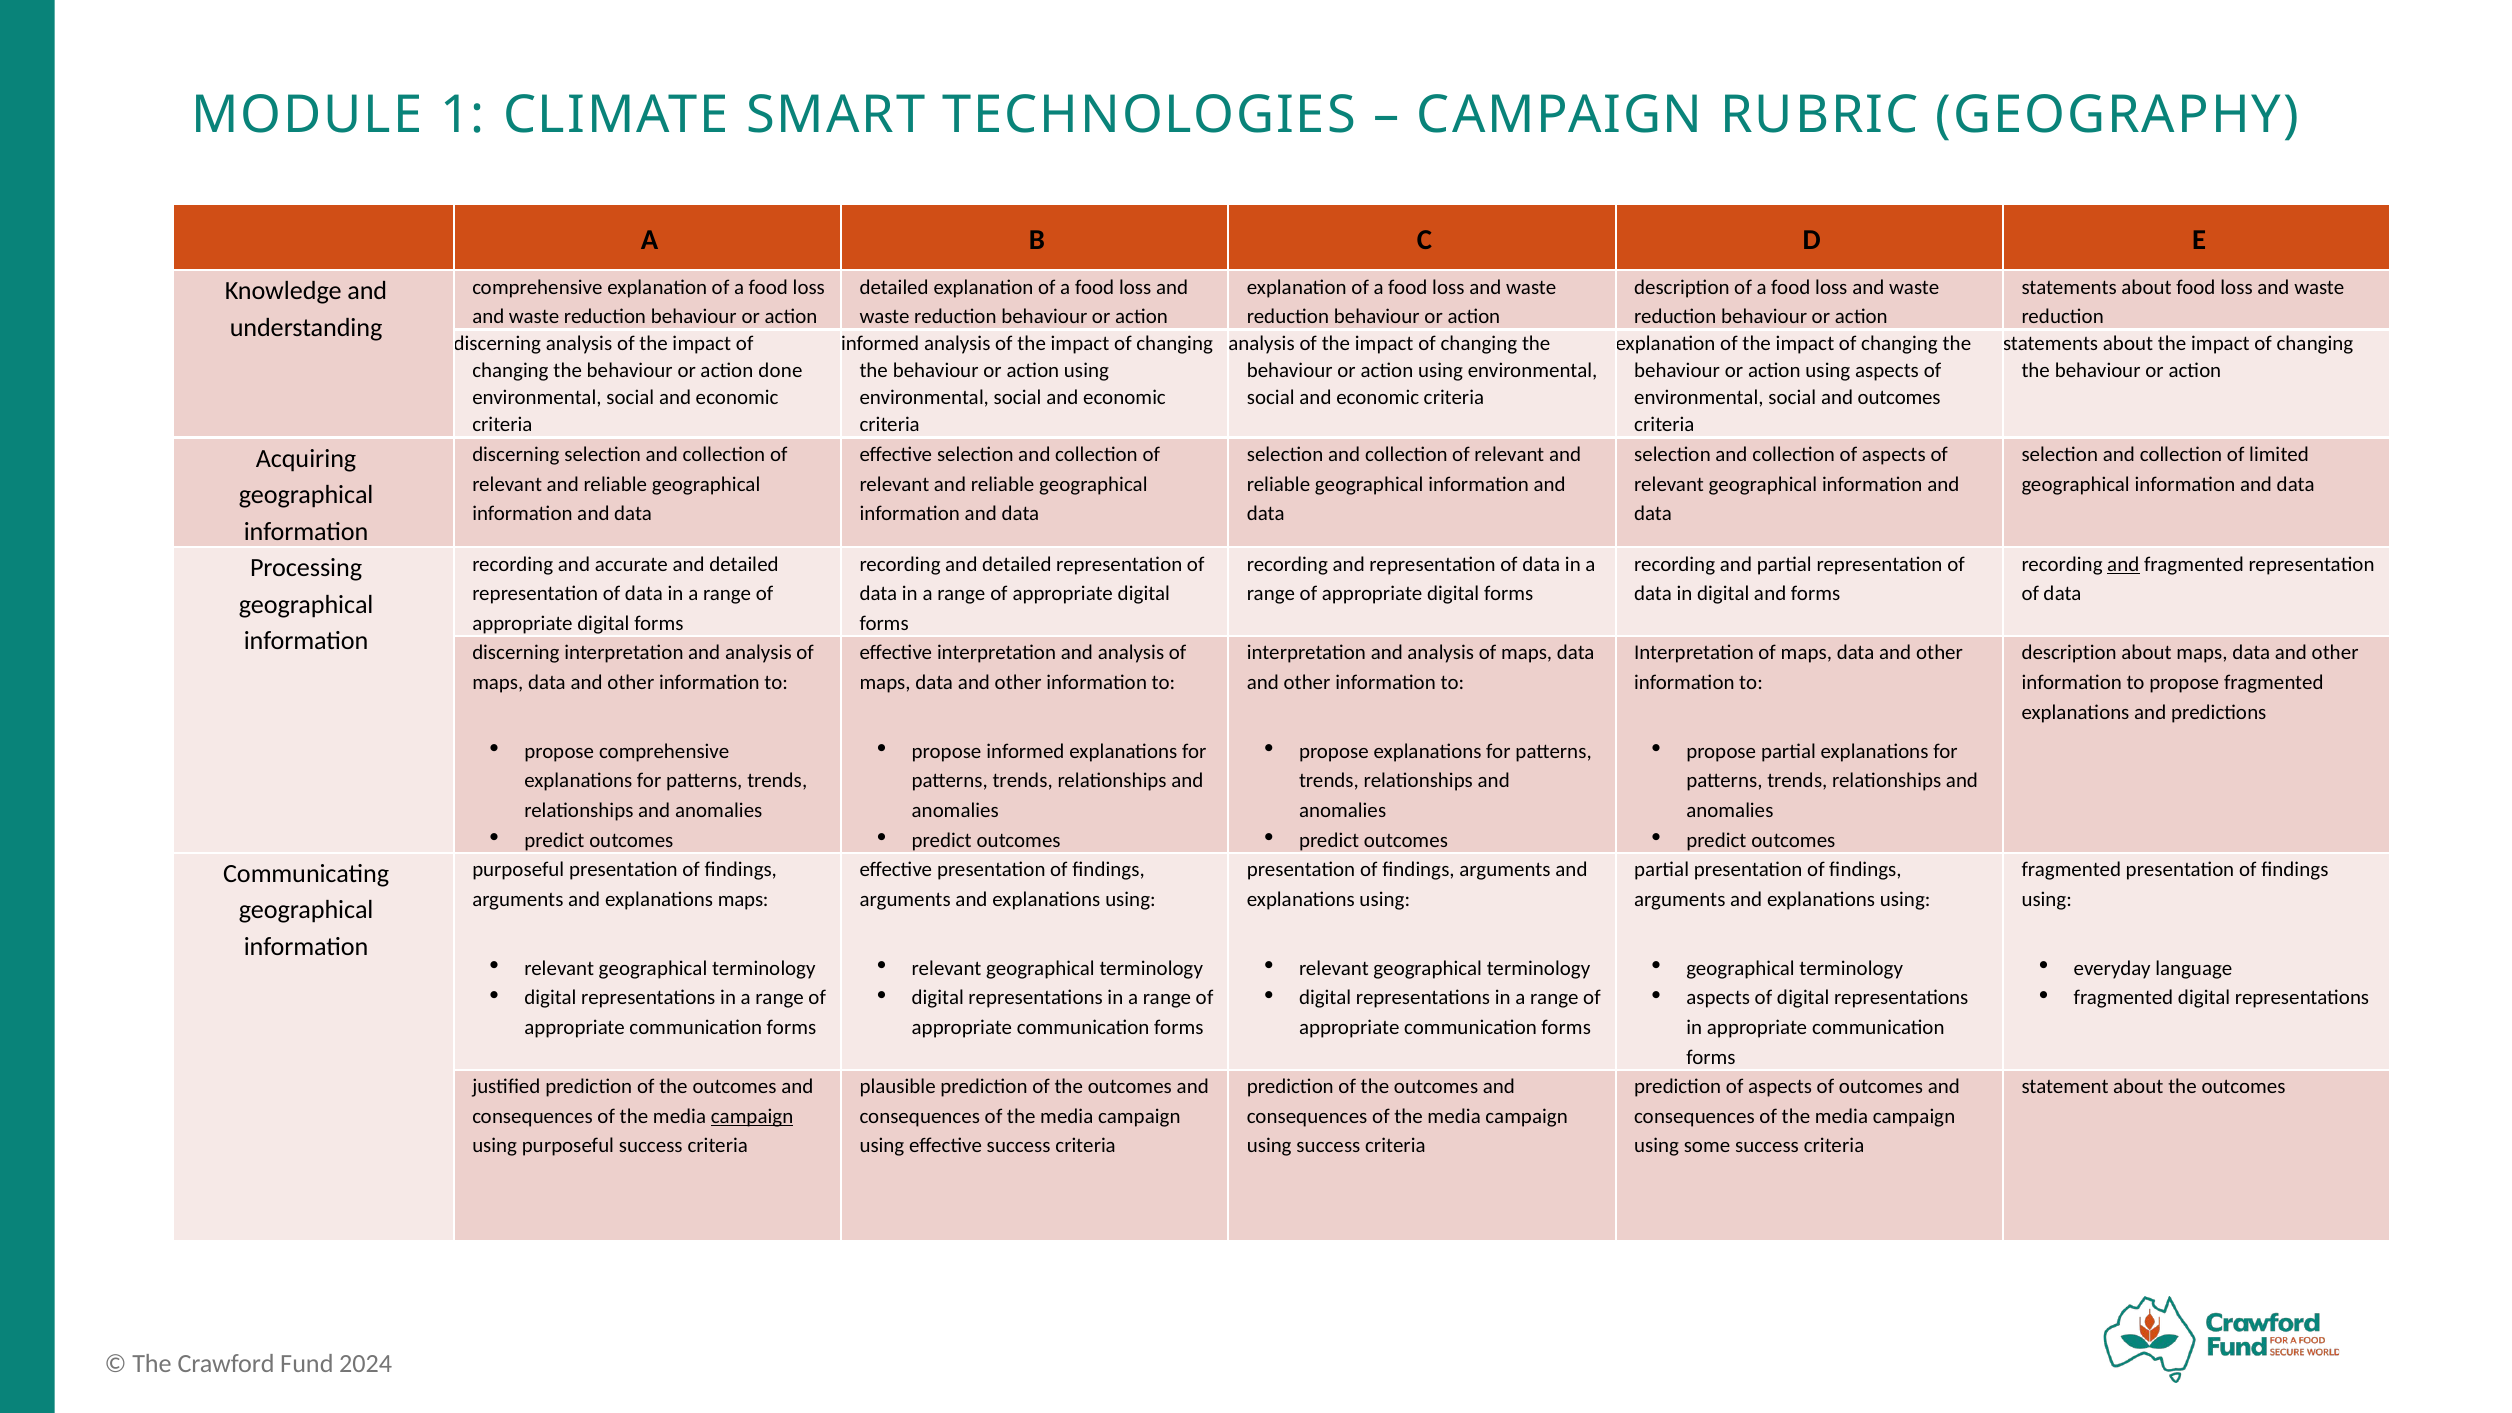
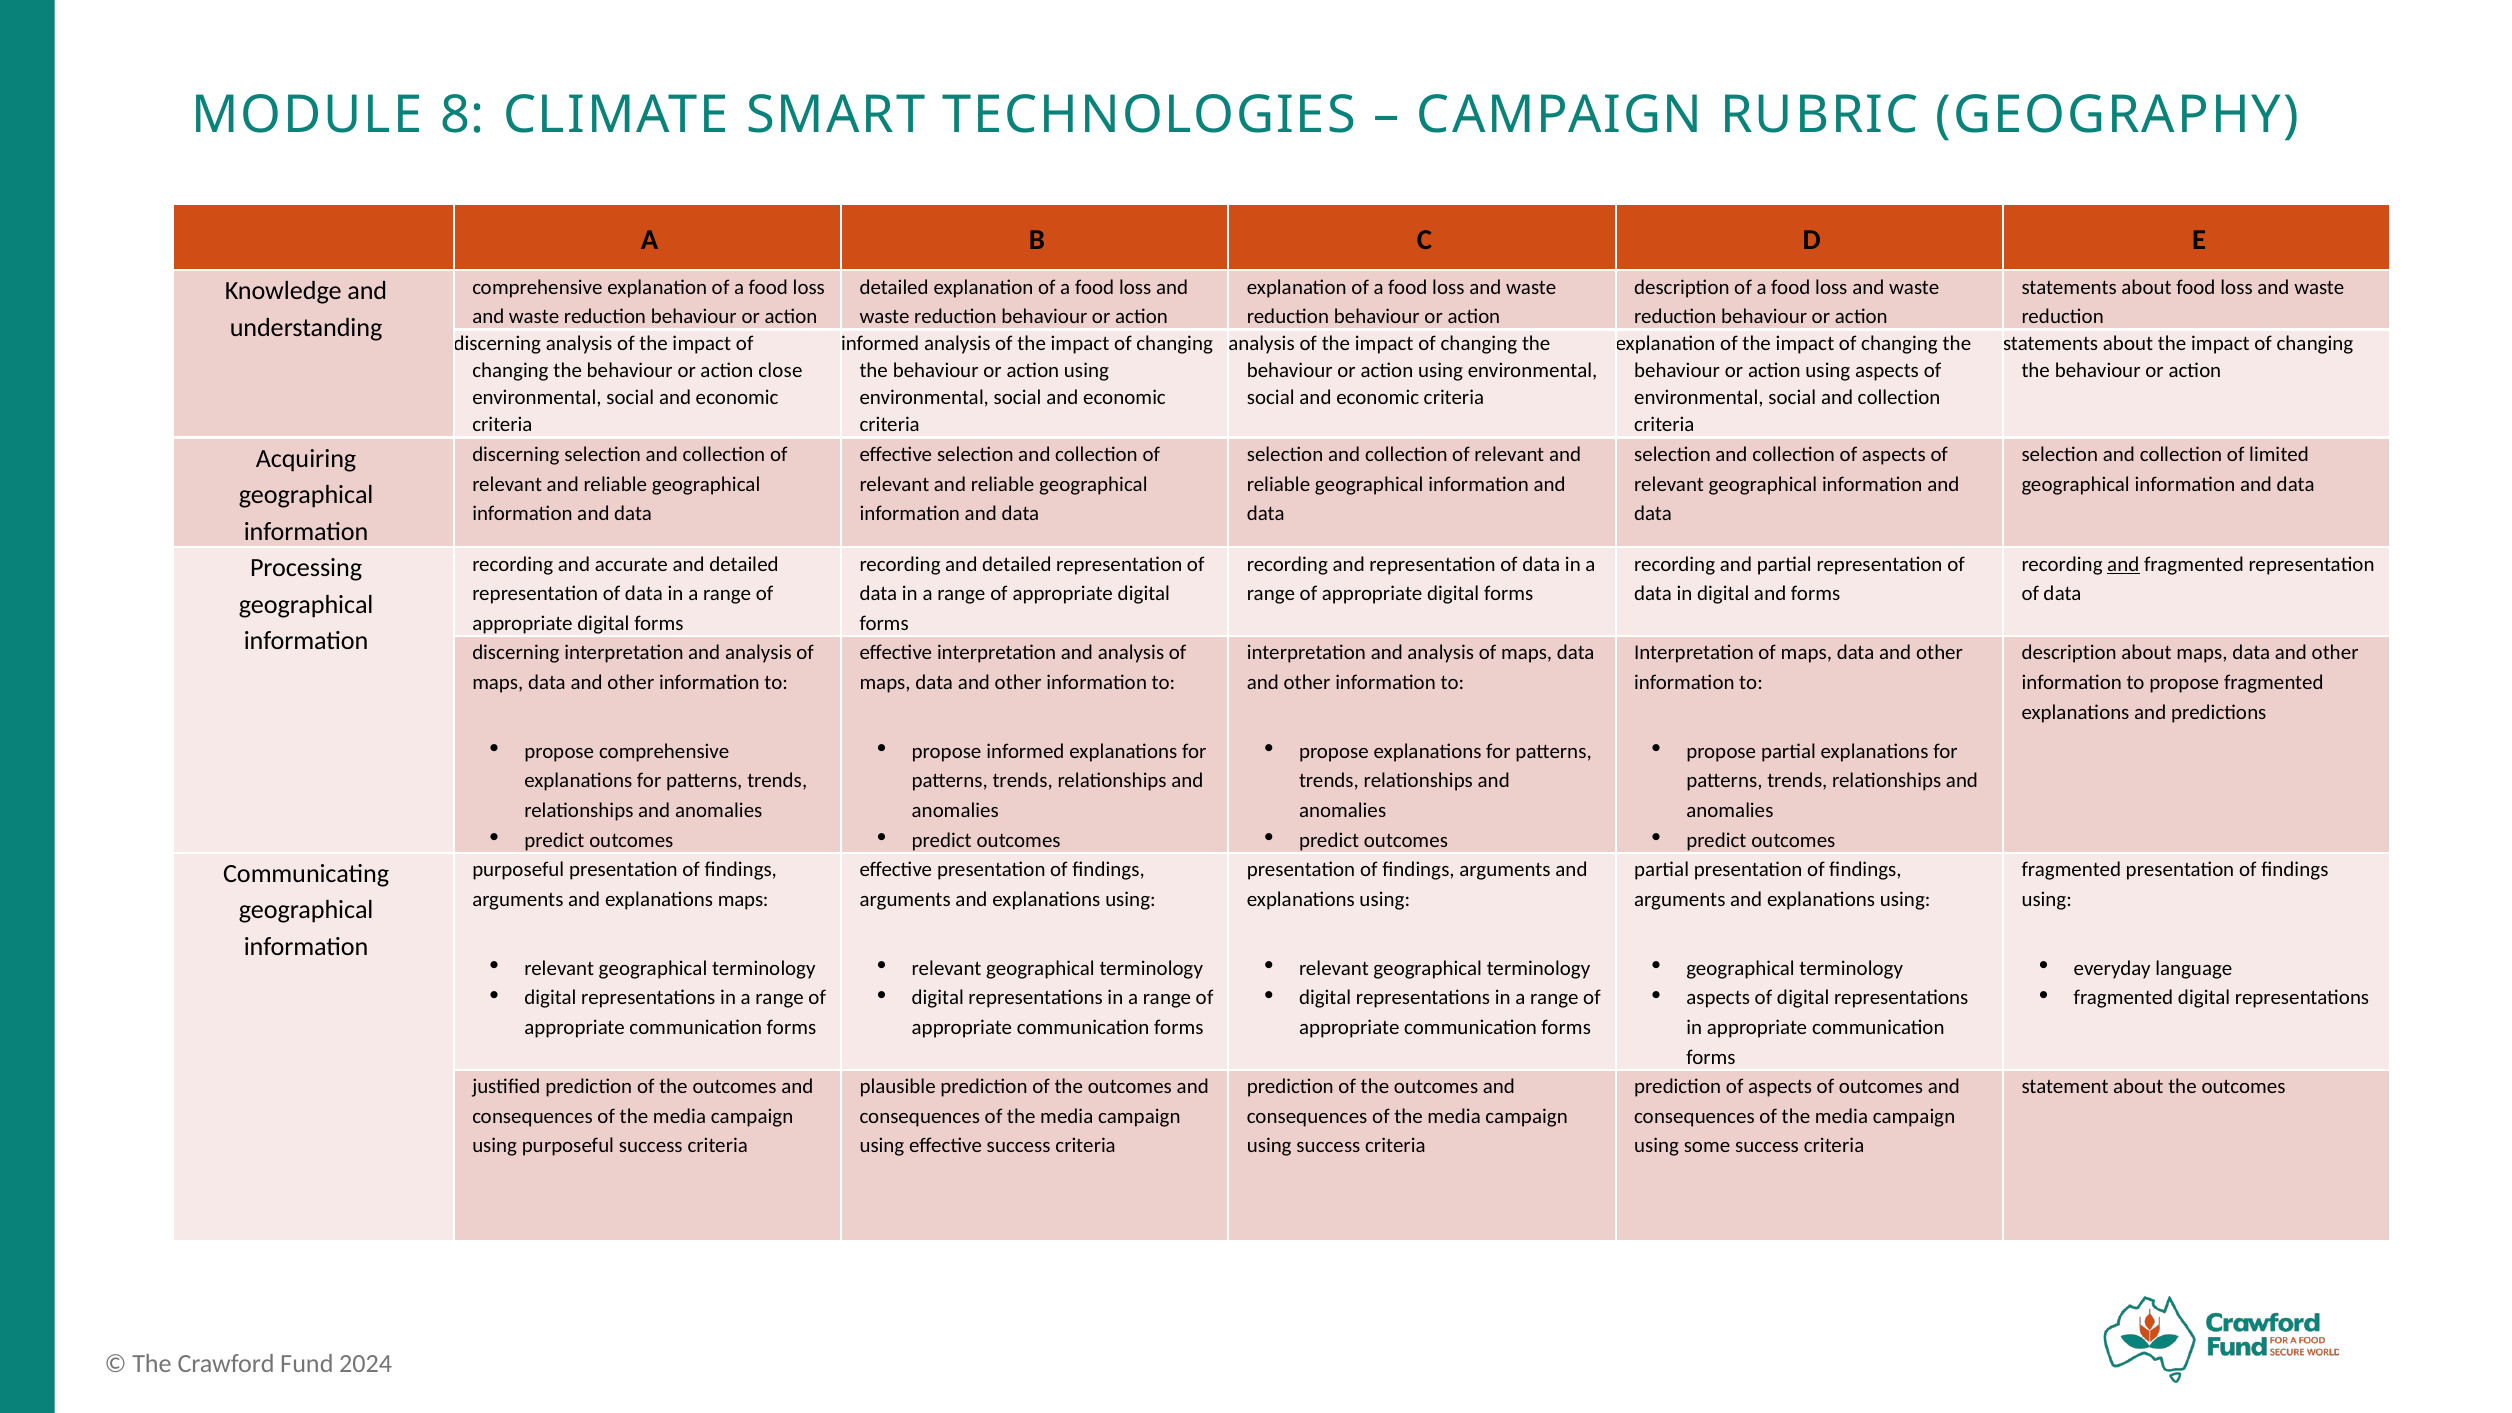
1: 1 -> 8
done: done -> close
social and outcomes: outcomes -> collection
campaign at (752, 1116) underline: present -> none
